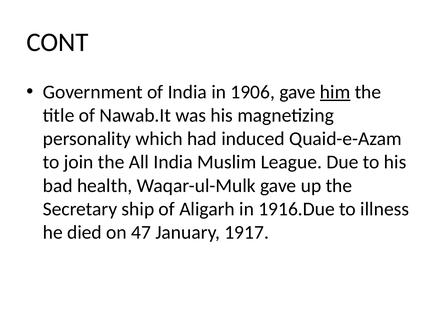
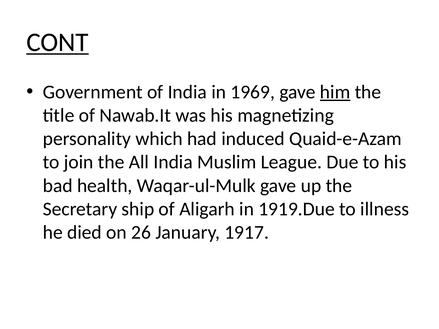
CONT underline: none -> present
1906: 1906 -> 1969
1916.Due: 1916.Due -> 1919.Due
47: 47 -> 26
